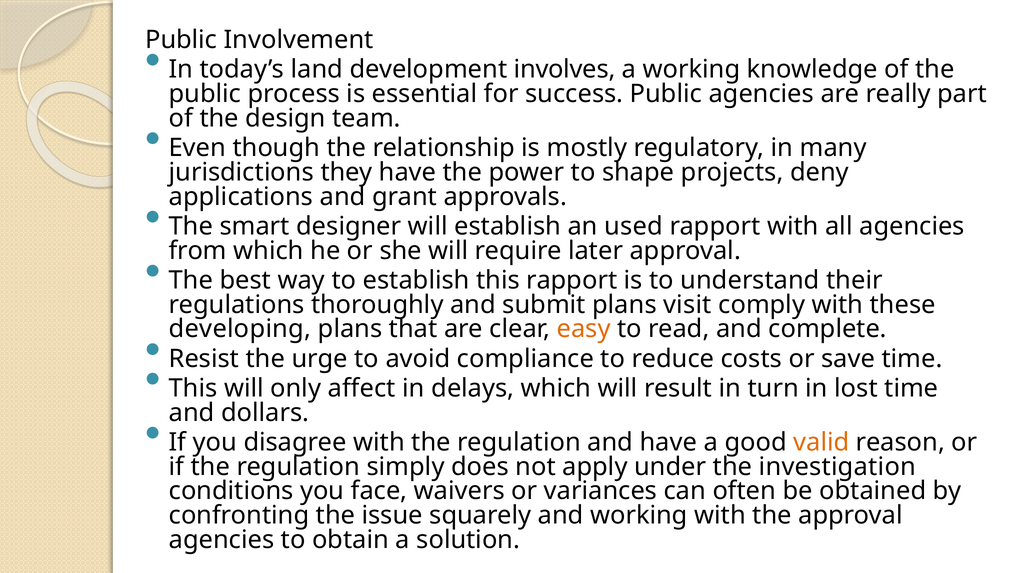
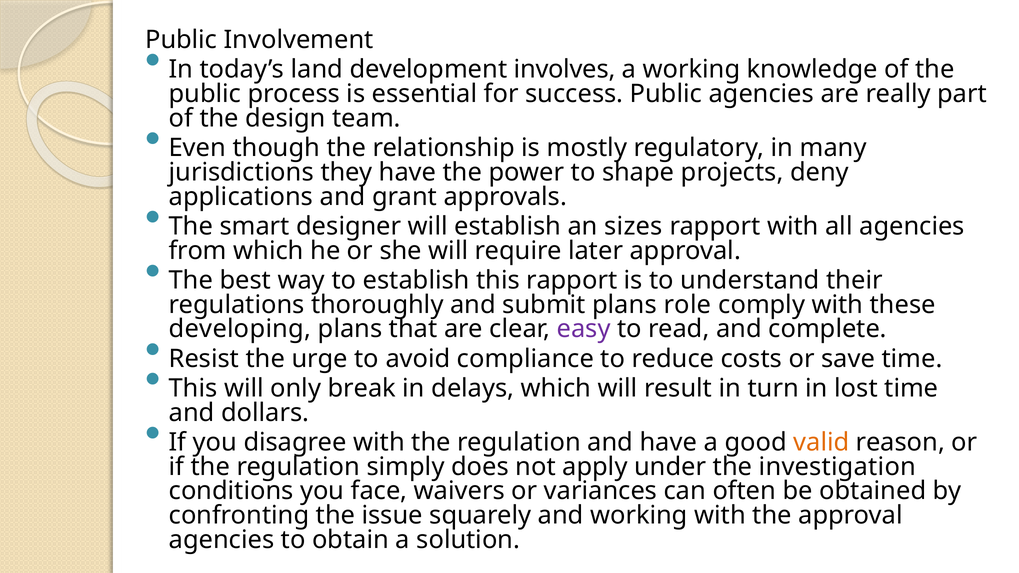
used: used -> sizes
visit: visit -> role
easy colour: orange -> purple
affect: affect -> break
